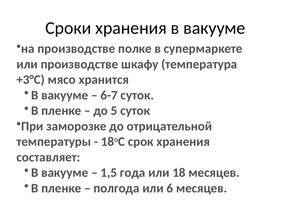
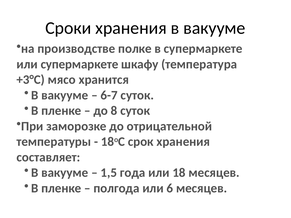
или производстве: производстве -> супермаркете
5: 5 -> 8
